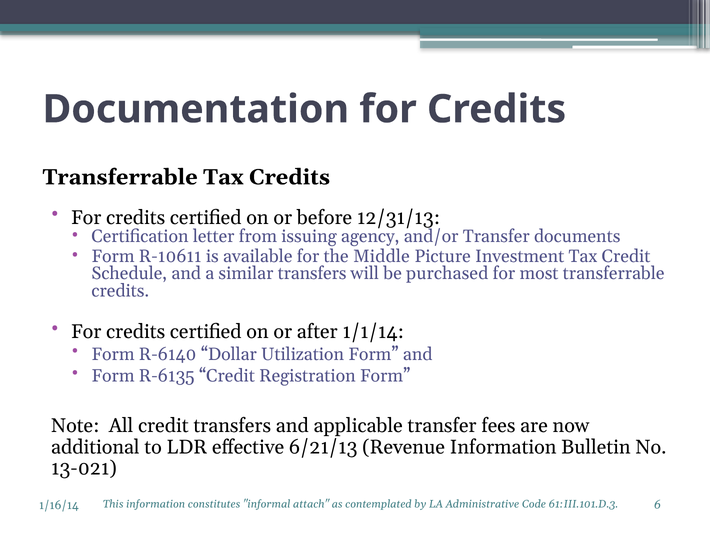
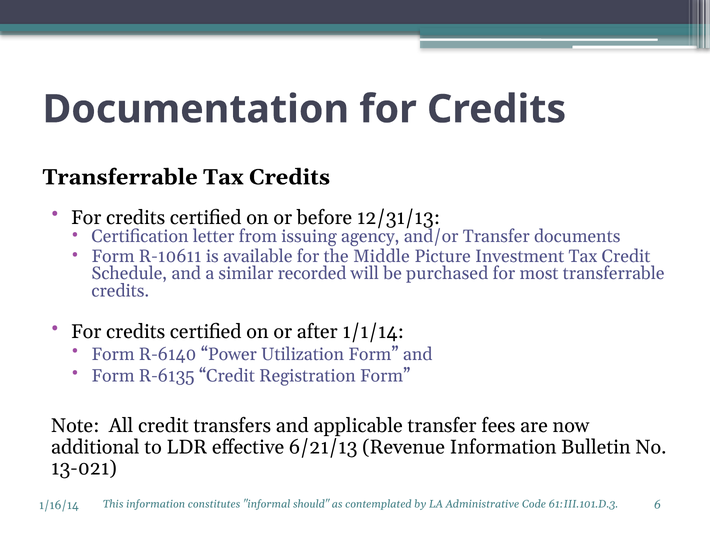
similar transfers: transfers -> recorded
Dollar: Dollar -> Power
attach: attach -> should
